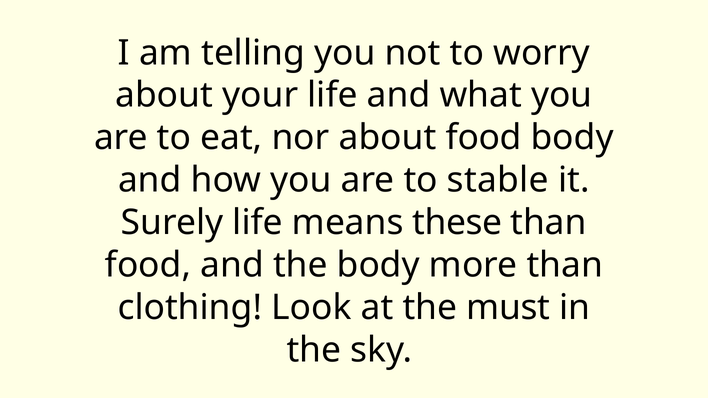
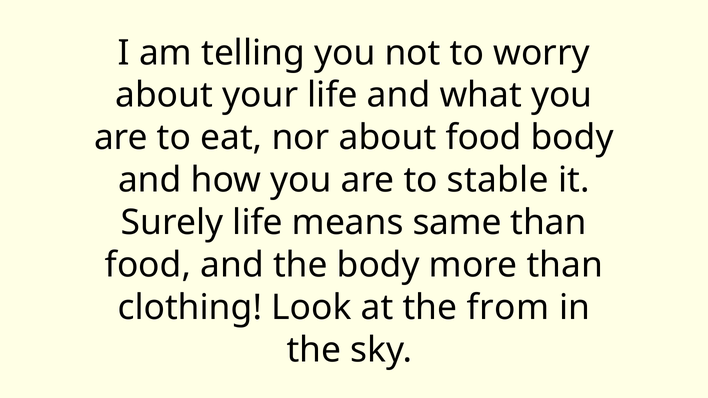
these: these -> same
must: must -> from
